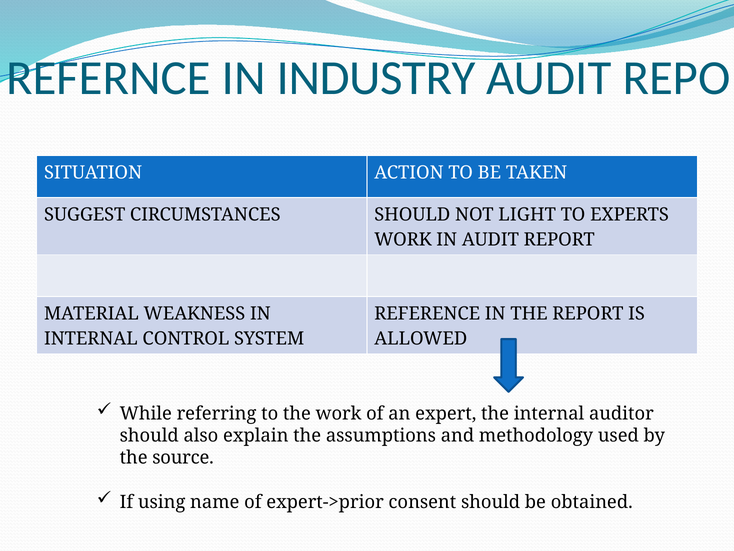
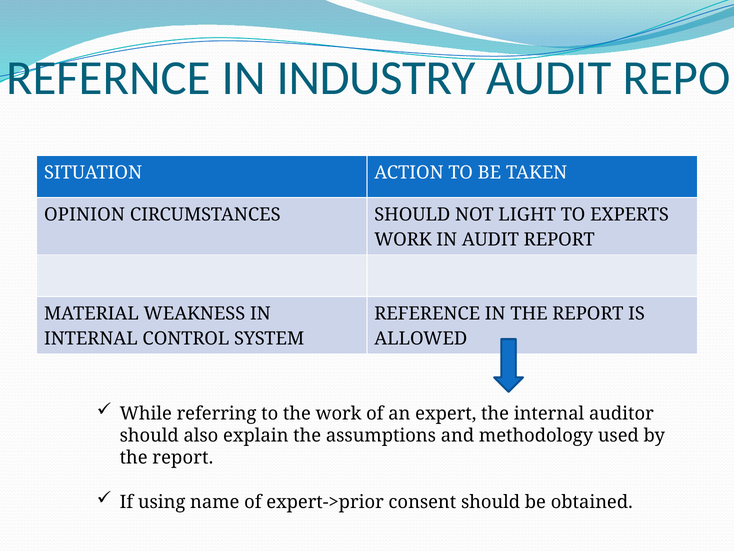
SUGGEST: SUGGEST -> OPINION
source at (183, 457): source -> report
